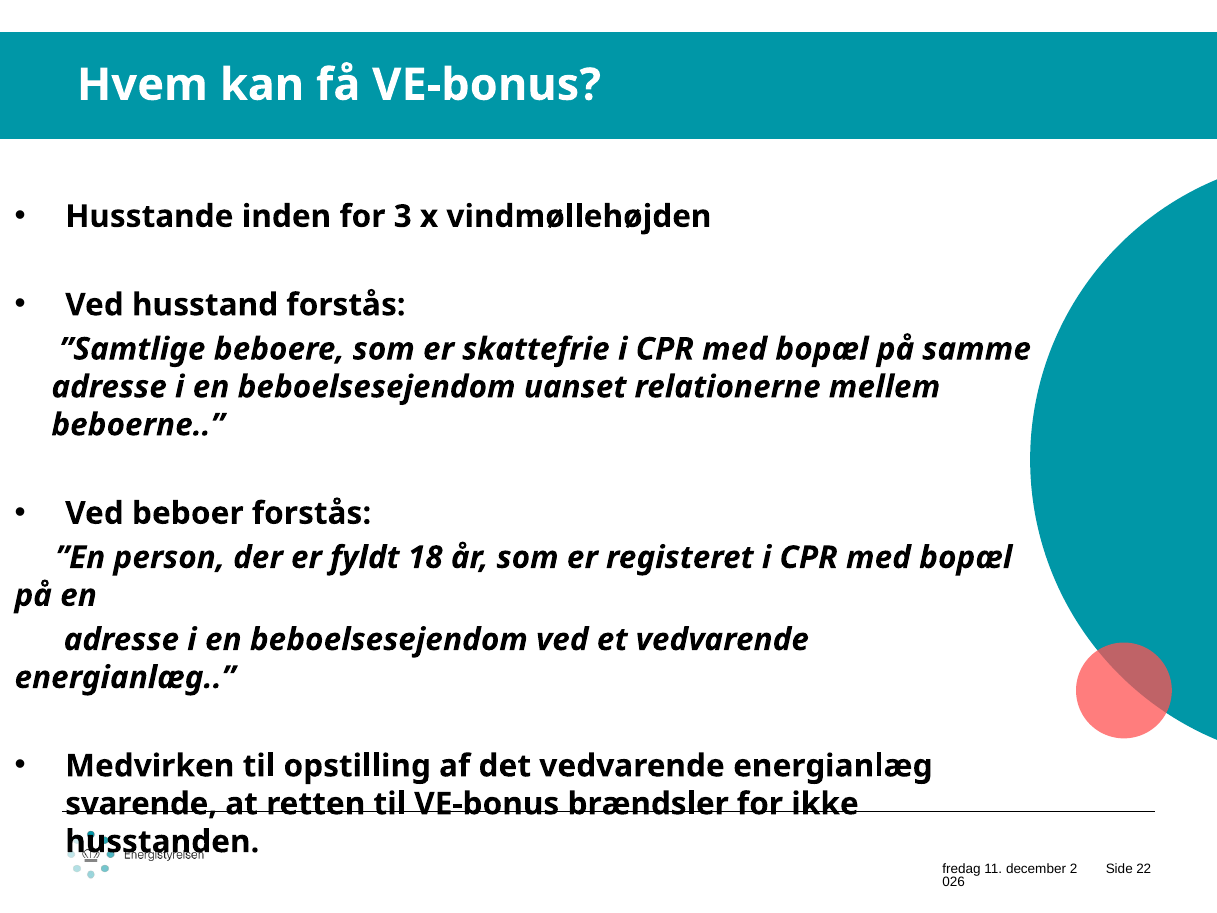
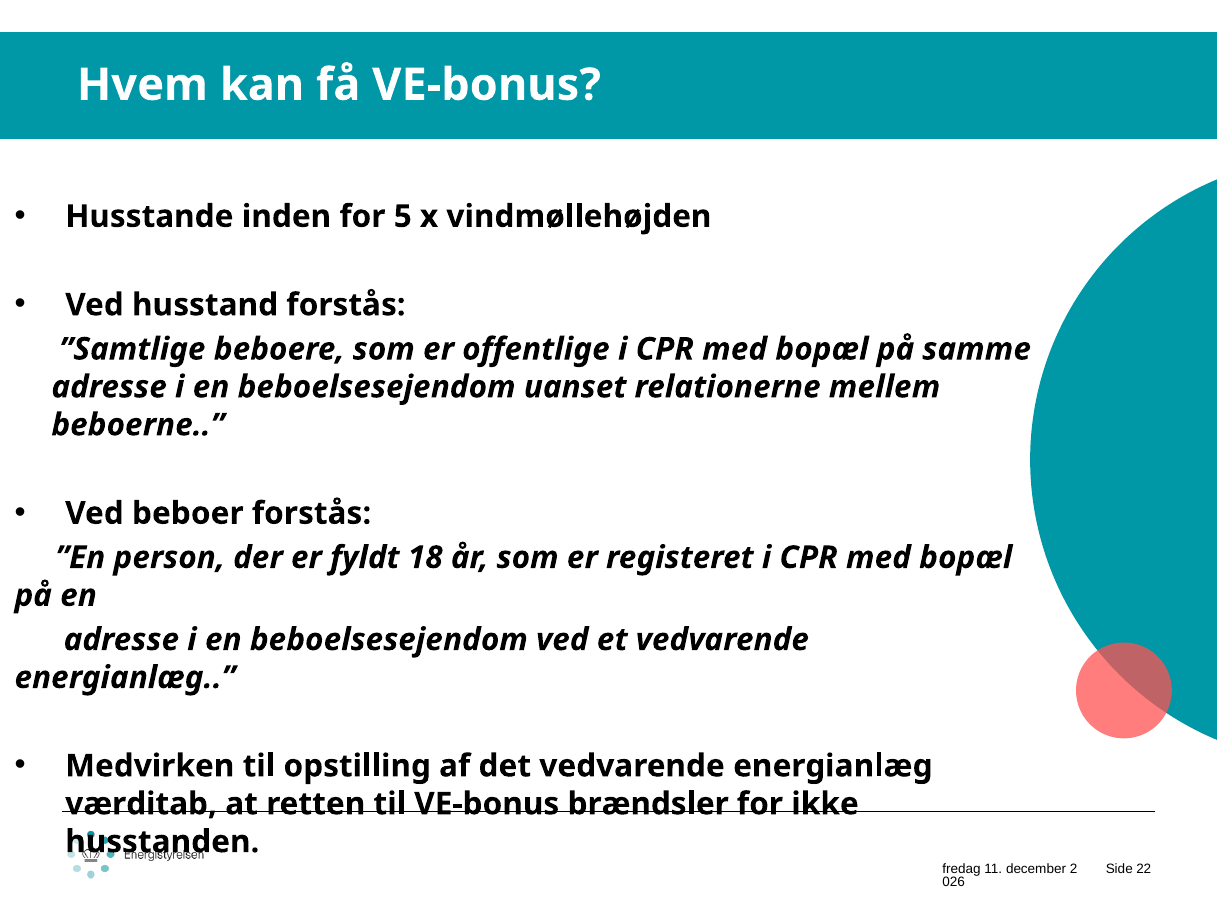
3: 3 -> 5
skattefrie: skattefrie -> offentlige
svarende: svarende -> værditab
